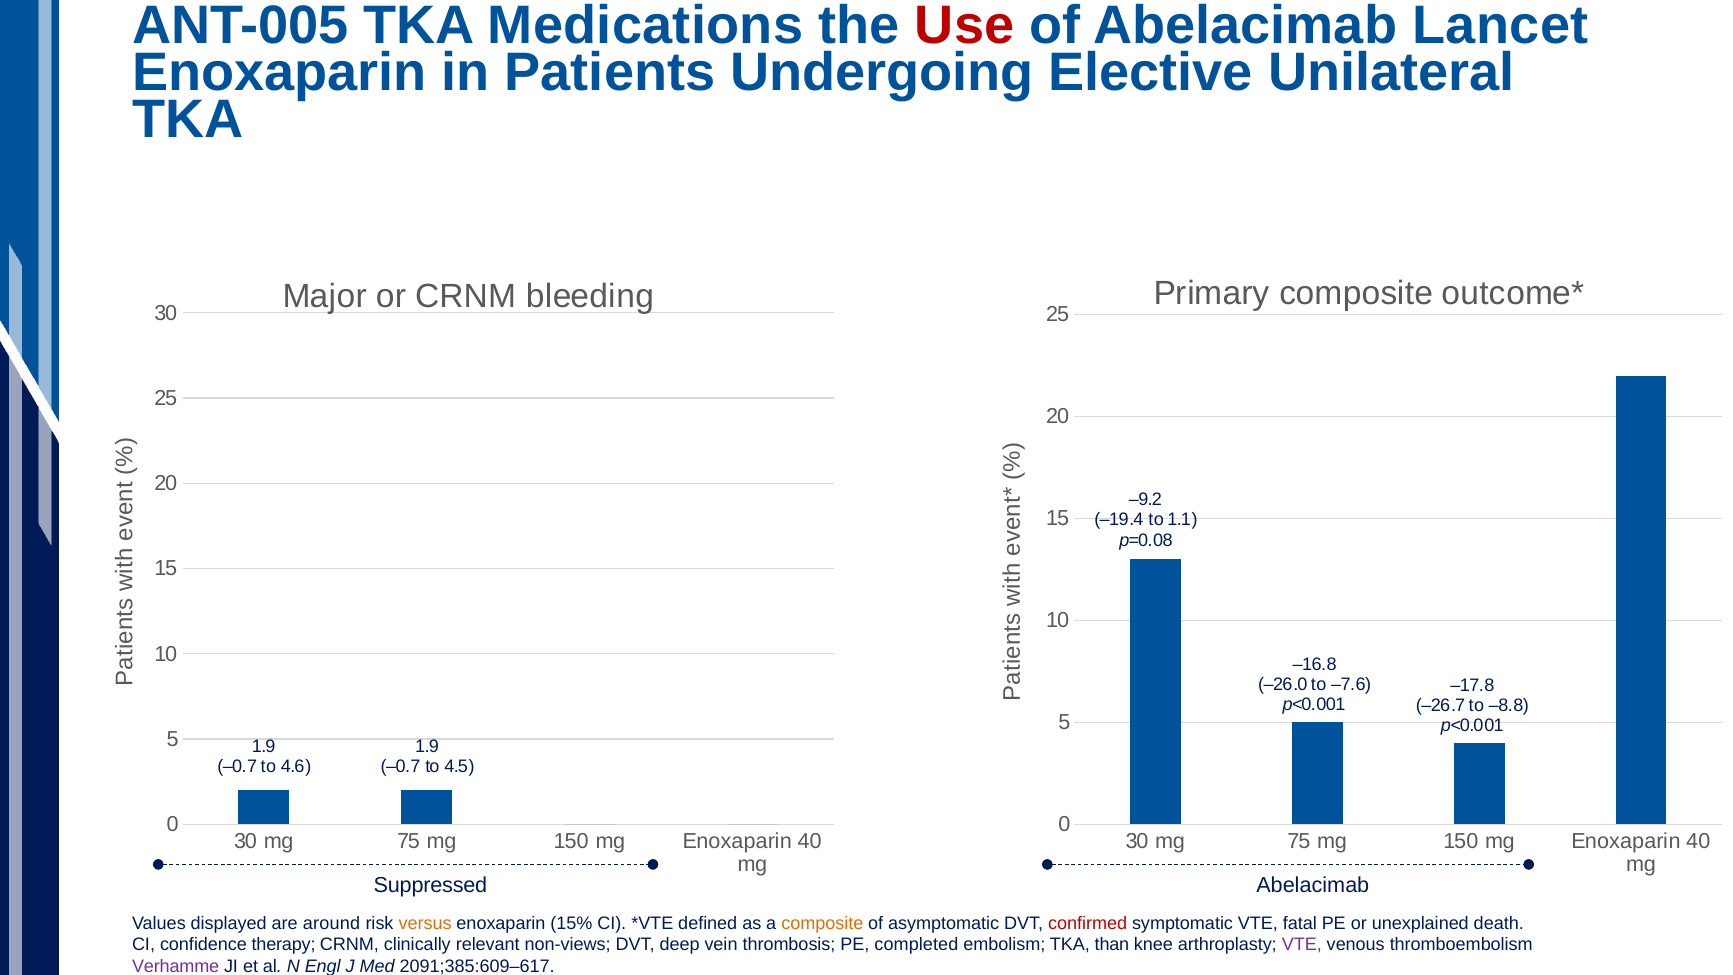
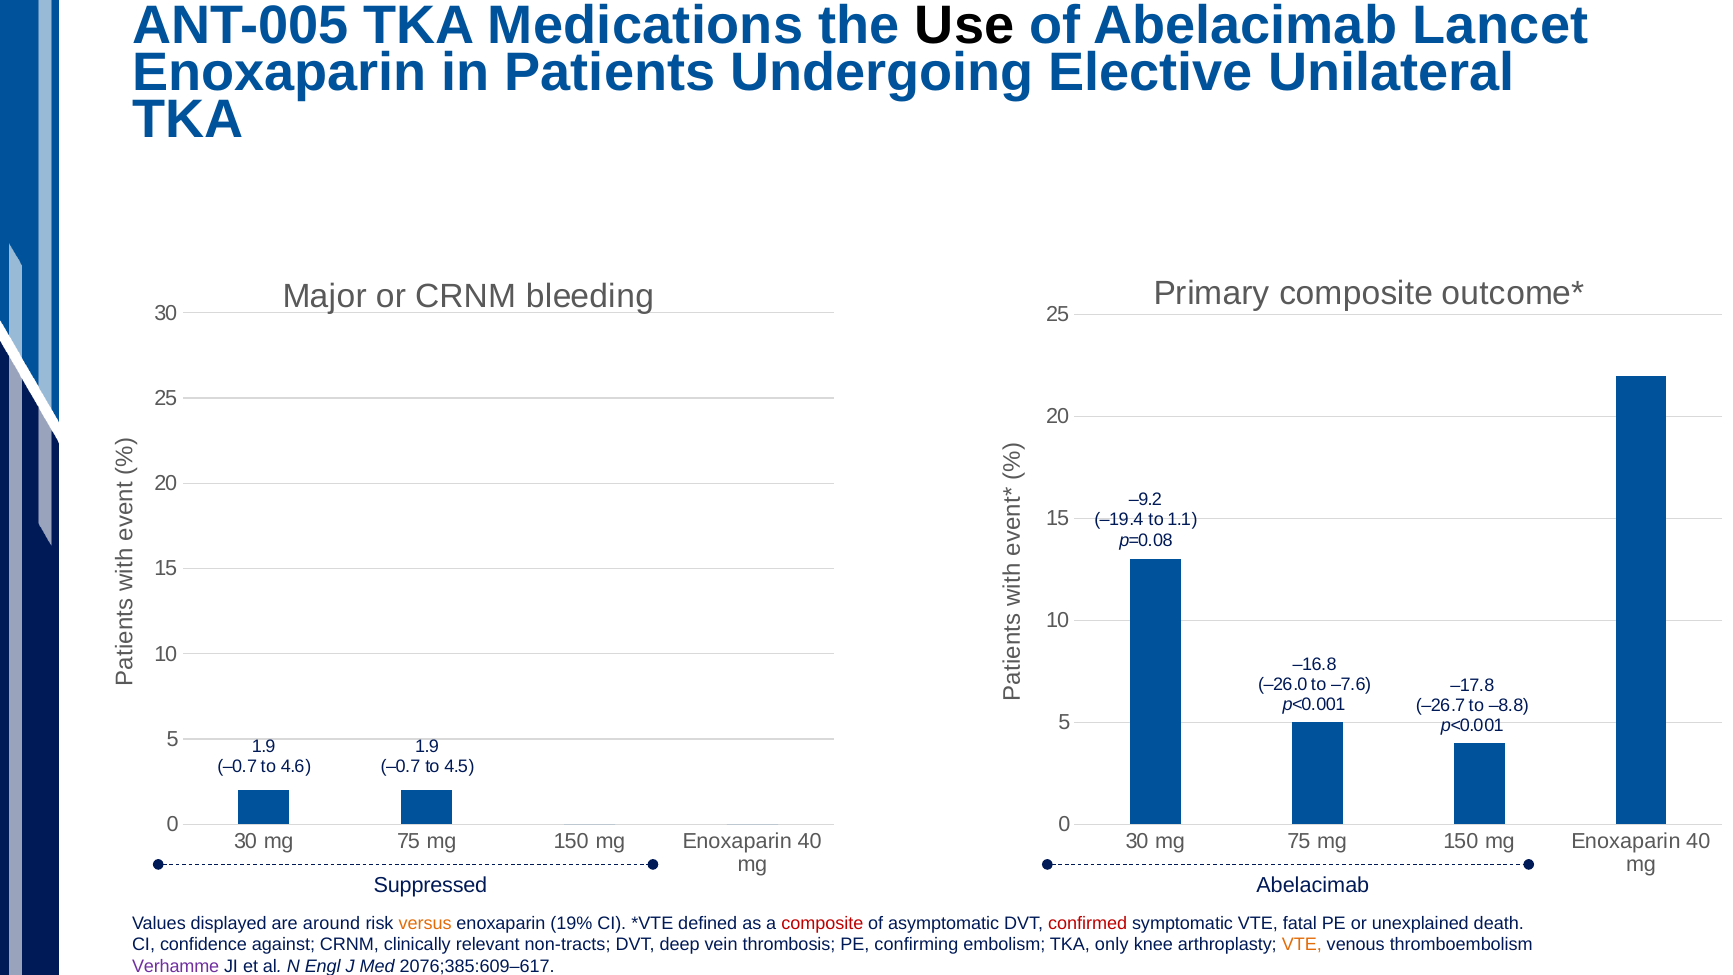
Use colour: red -> black
15%: 15% -> 19%
composite at (822, 923) colour: orange -> red
therapy: therapy -> against
non-views: non-views -> non-tracts
completed: completed -> confirming
than: than -> only
VTE at (1302, 945) colour: purple -> orange
2091;385:609–617: 2091;385:609–617 -> 2076;385:609–617
